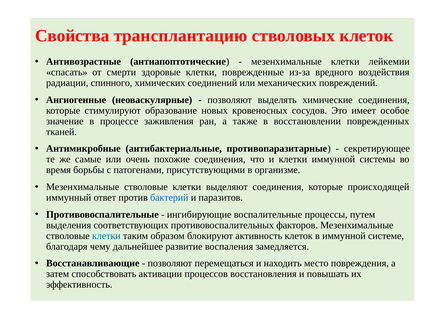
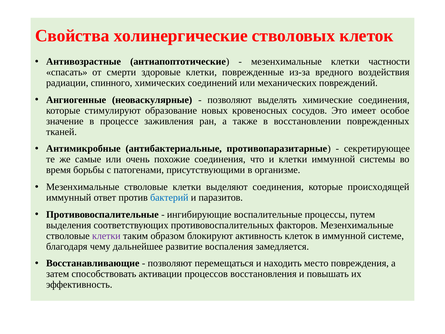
трансплантацию: трансплантацию -> холинергические
лейкемии: лейкемии -> частности
клетки at (106, 236) colour: blue -> purple
